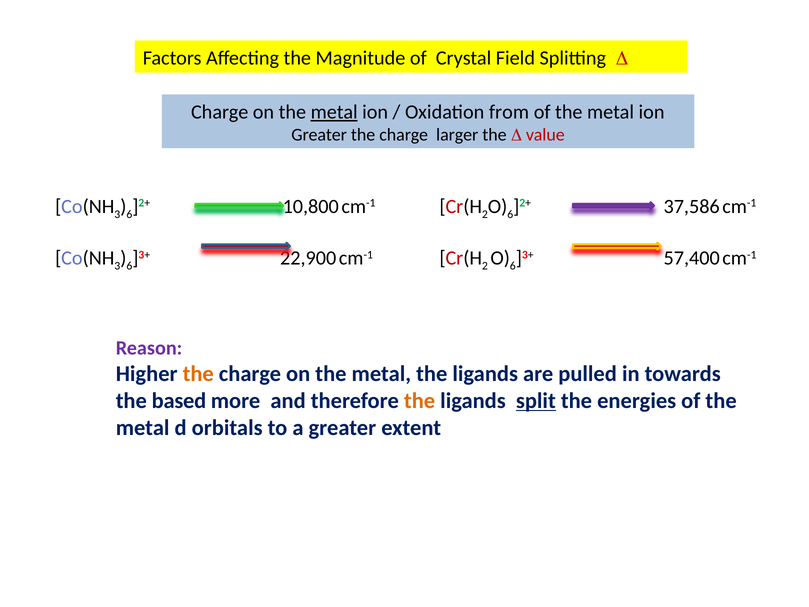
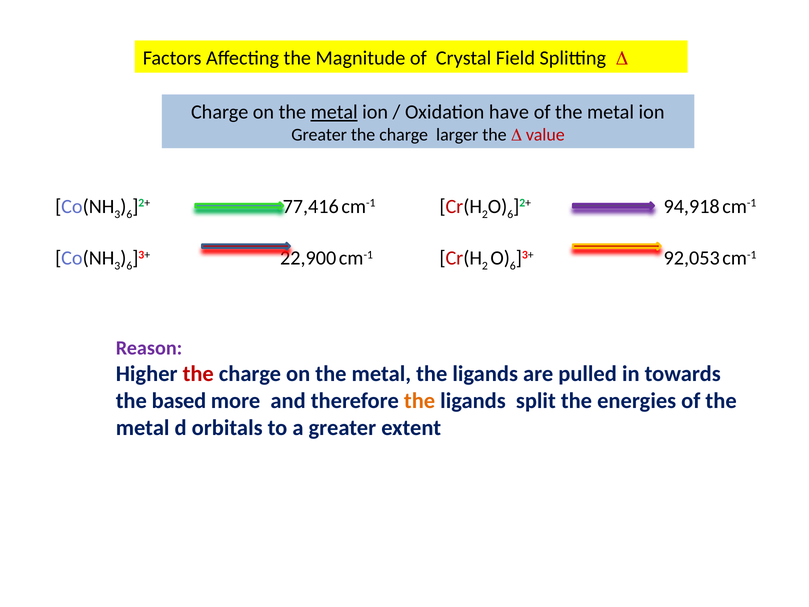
from: from -> have
10,800: 10,800 -> 77,416
37,586: 37,586 -> 94,918
57,400: 57,400 -> 92,053
the at (198, 374) colour: orange -> red
split underline: present -> none
